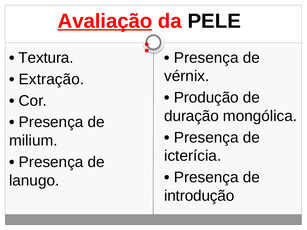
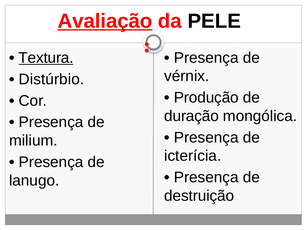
Textura underline: none -> present
Extração: Extração -> Distúrbio
introdução: introdução -> destruição
